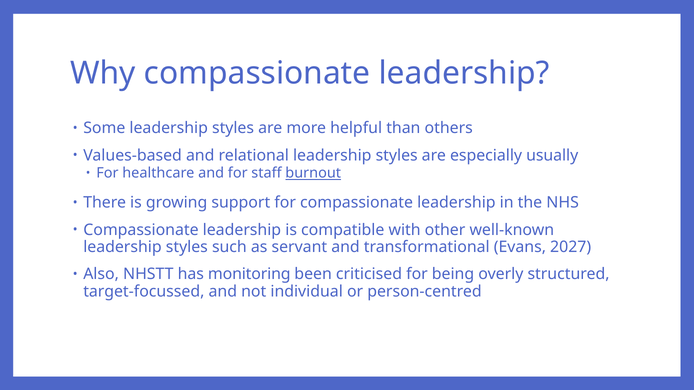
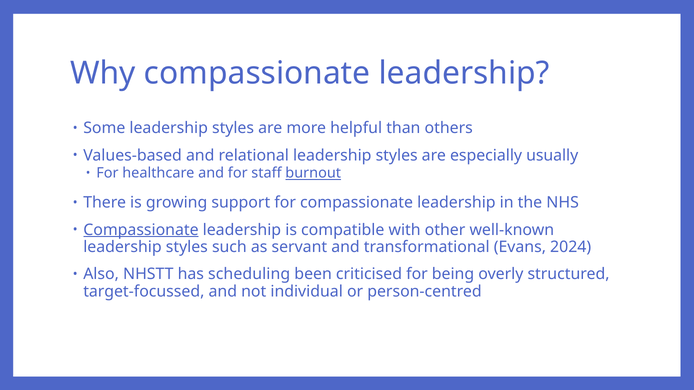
Compassionate at (141, 230) underline: none -> present
2027: 2027 -> 2024
monitoring: monitoring -> scheduling
